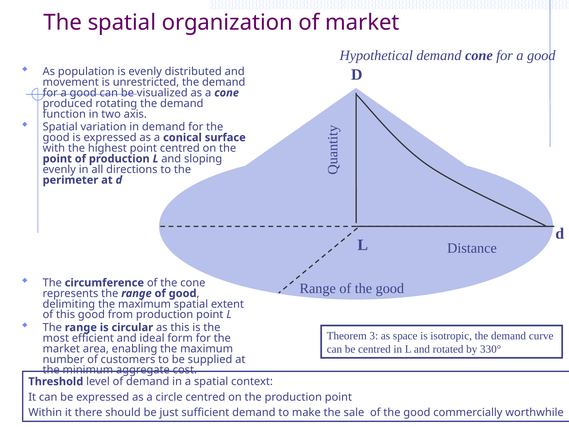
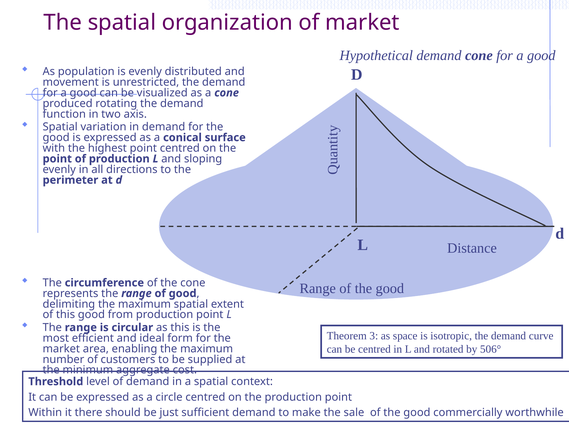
330°: 330° -> 506°
